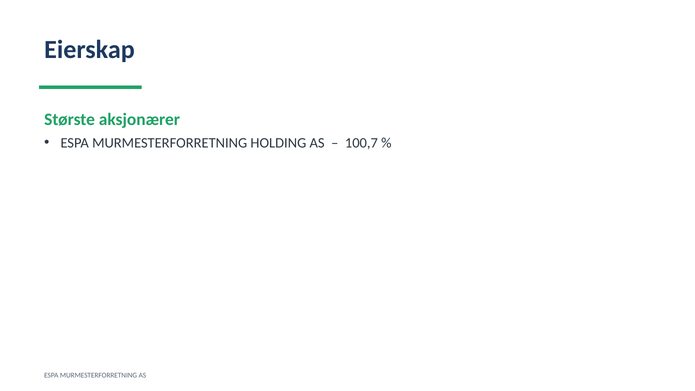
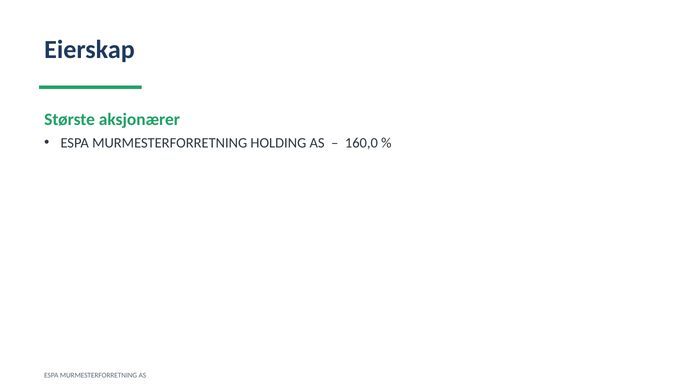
100,7: 100,7 -> 160,0
